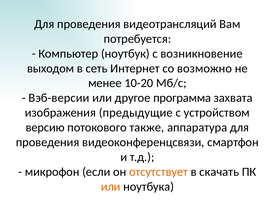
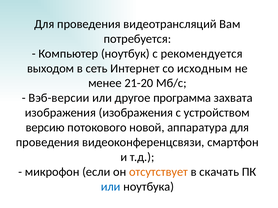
возникновение: возникновение -> рекомендуется
возможно: возможно -> исходным
10-20: 10-20 -> 21-20
изображения предыдущие: предыдущие -> изображения
также: также -> новой
или at (111, 187) colour: orange -> blue
